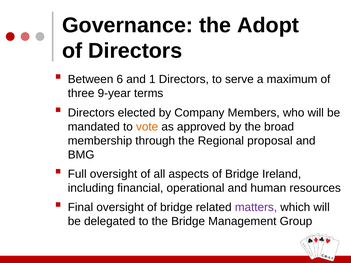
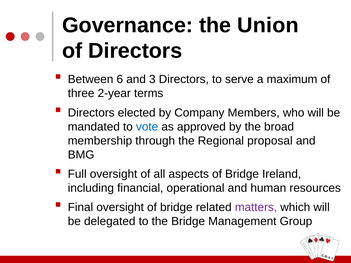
Adopt: Adopt -> Union
1: 1 -> 3
9-year: 9-year -> 2-year
vote colour: orange -> blue
